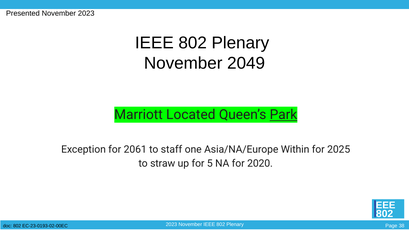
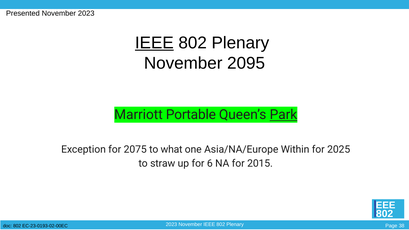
IEEE at (154, 43) underline: none -> present
2049: 2049 -> 2095
Located: Located -> Portable
2061: 2061 -> 2075
staff: staff -> what
5: 5 -> 6
2020: 2020 -> 2015
